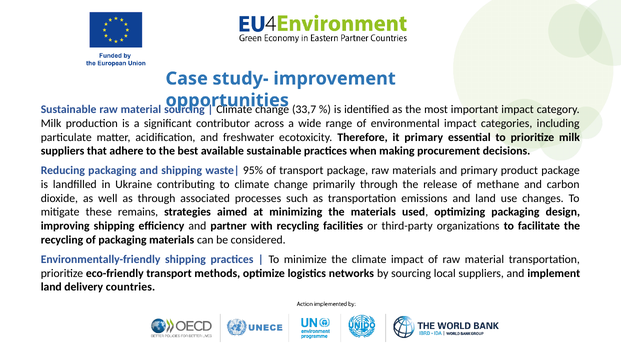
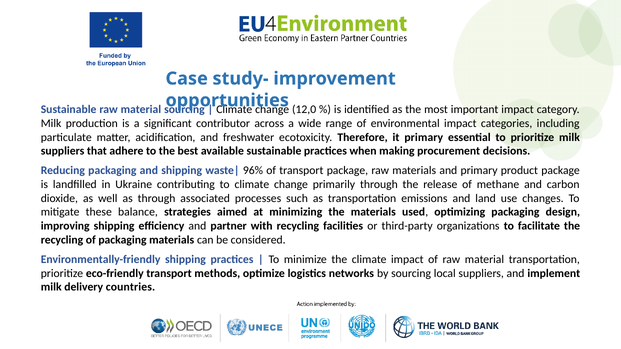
33,7: 33,7 -> 12,0
95%: 95% -> 96%
remains: remains -> balance
land at (51, 287): land -> milk
